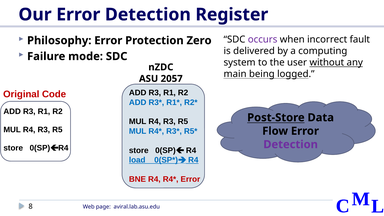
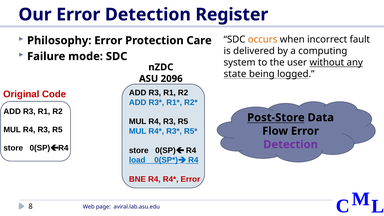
Zero: Zero -> Care
occurs colour: purple -> orange
main: main -> state
2057: 2057 -> 2096
